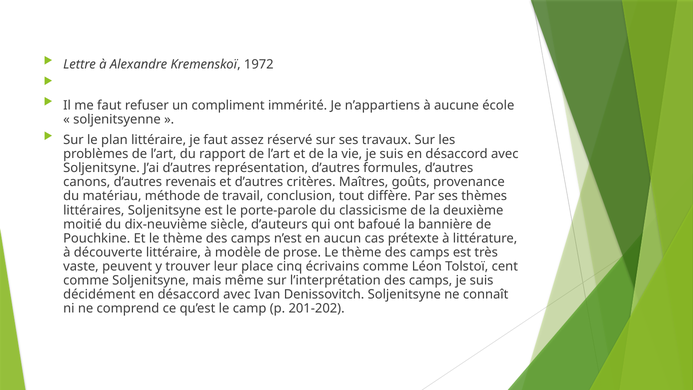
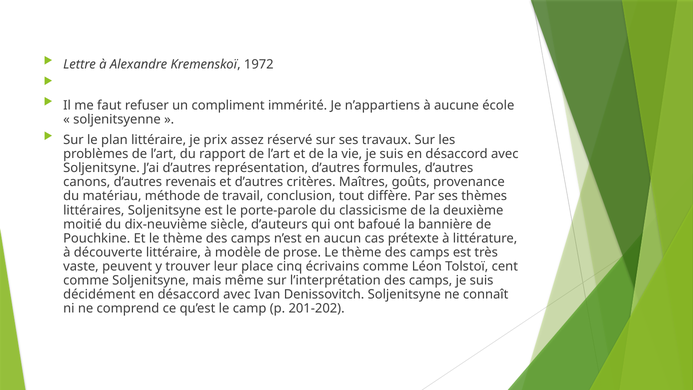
je faut: faut -> prix
